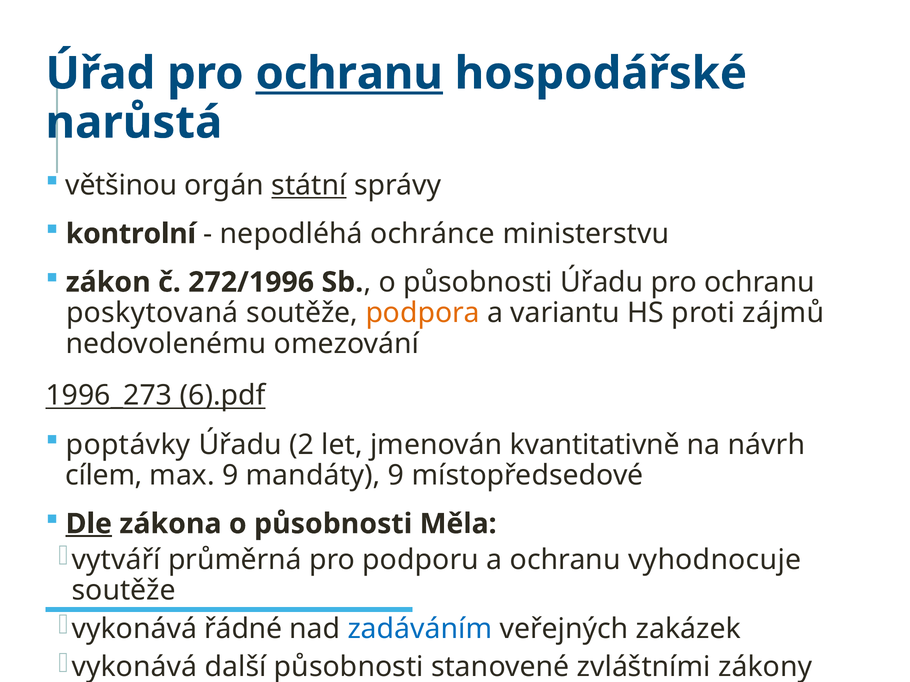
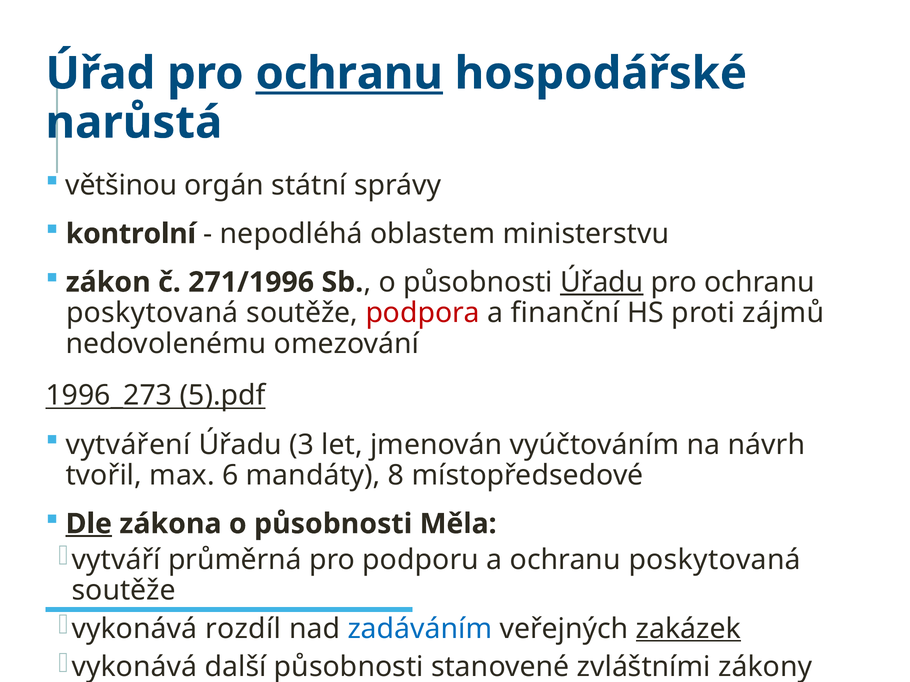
státní underline: present -> none
ochránce: ochránce -> oblastem
272/1996: 272/1996 -> 271/1996
Úřadu at (602, 282) underline: none -> present
podpora colour: orange -> red
variantu: variantu -> finanční
6).pdf: 6).pdf -> 5).pdf
poptávky: poptávky -> vytváření
2: 2 -> 3
kvantitativně: kvantitativně -> vyúčtováním
cílem: cílem -> tvořil
max 9: 9 -> 6
mandáty 9: 9 -> 8
a ochranu vyhodnocuje: vyhodnocuje -> poskytovaná
řádné: řádné -> rozdíl
zakázek underline: none -> present
